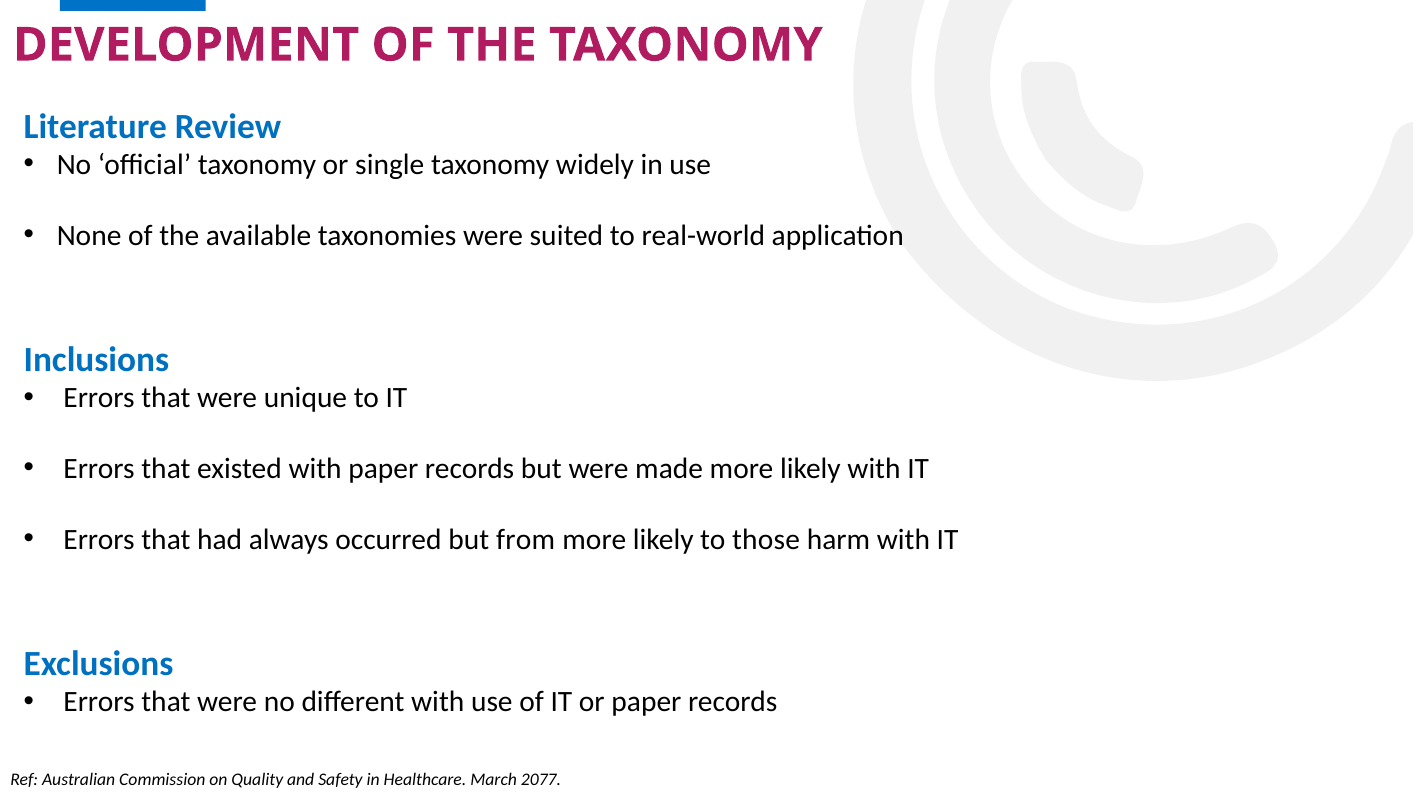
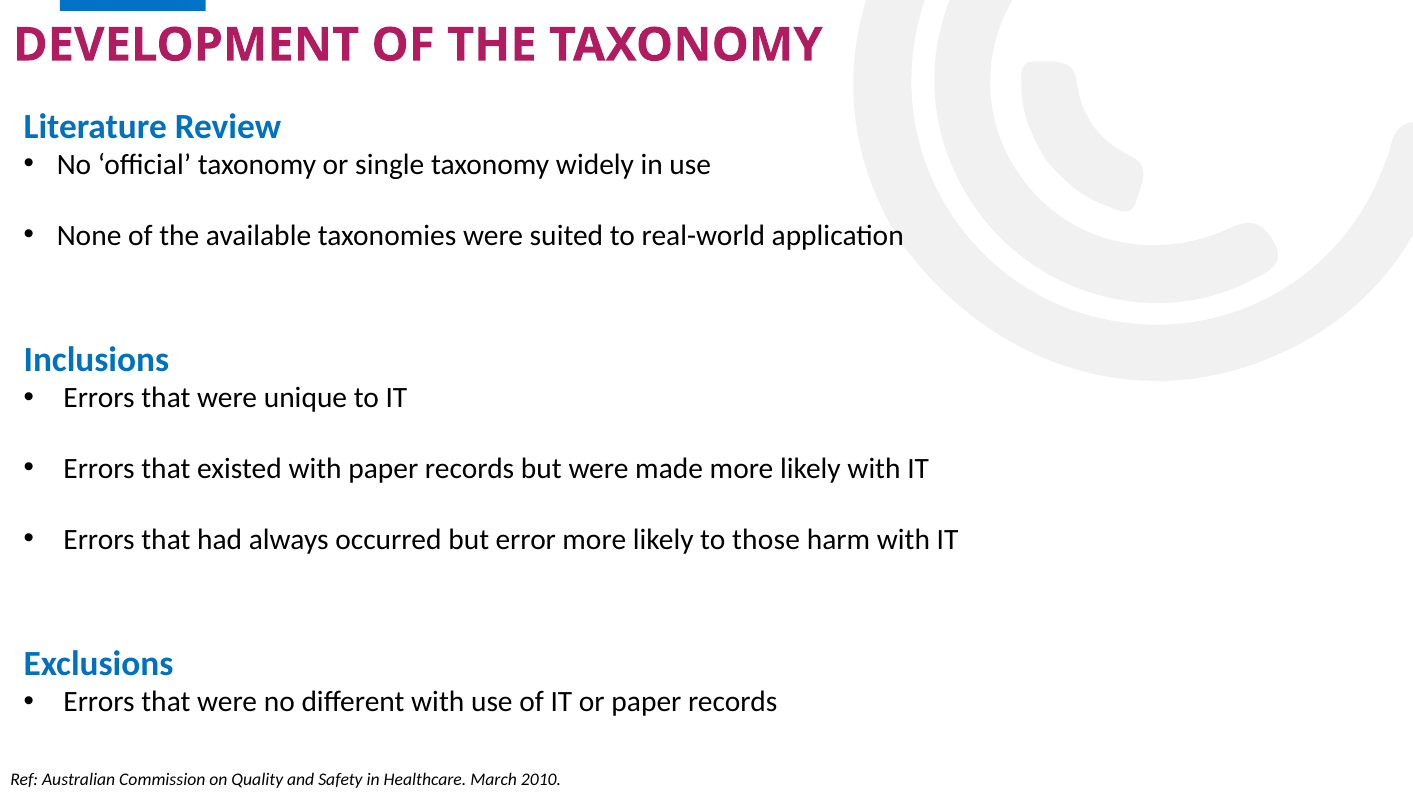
from: from -> error
2077: 2077 -> 2010
